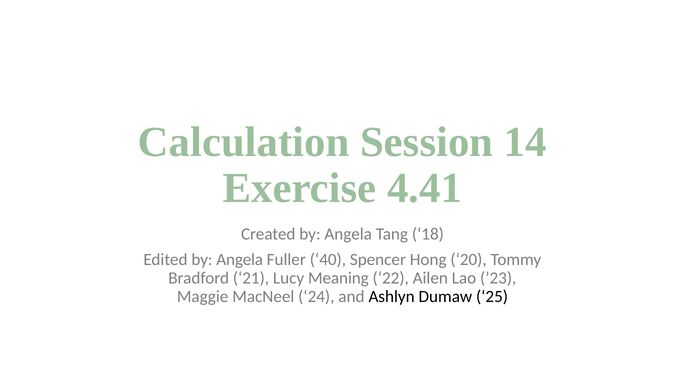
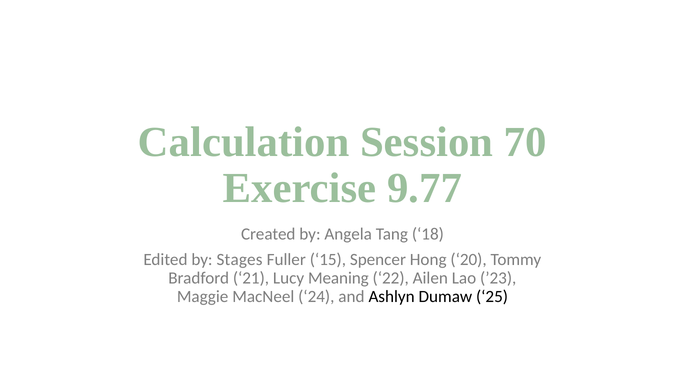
14: 14 -> 70
4.41: 4.41 -> 9.77
Edited by Angela: Angela -> Stages
40: 40 -> 15
